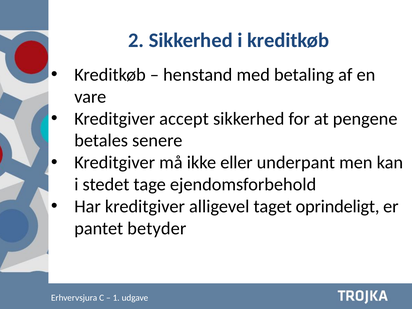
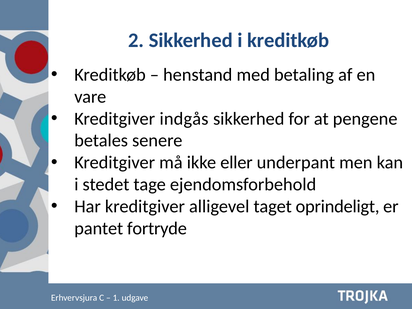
accept: accept -> indgås
betyder: betyder -> fortryde
